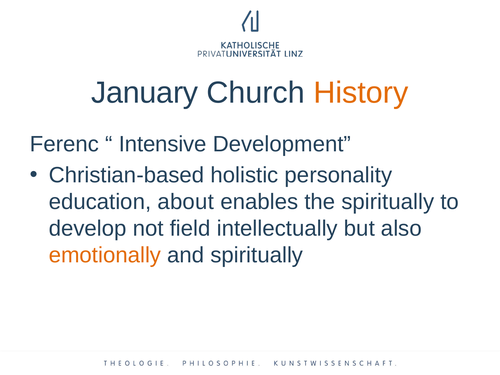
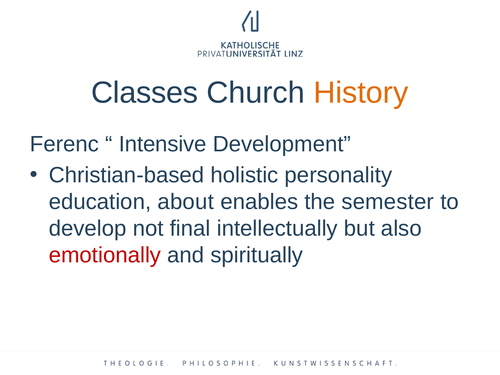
January: January -> Classes
the spiritually: spiritually -> semester
field: field -> final
emotionally colour: orange -> red
